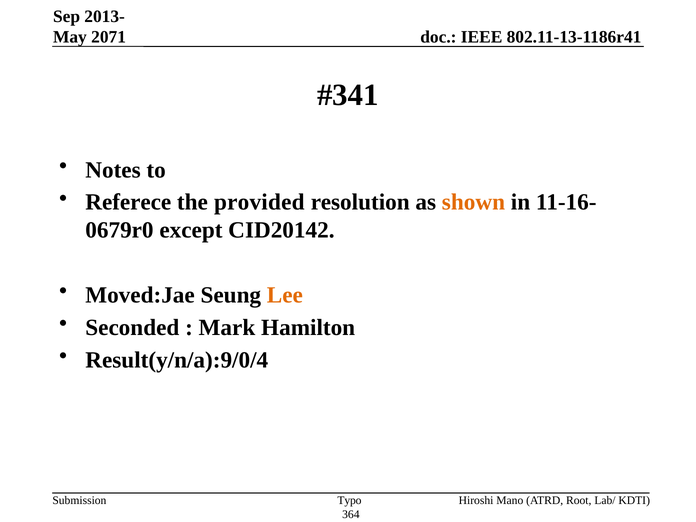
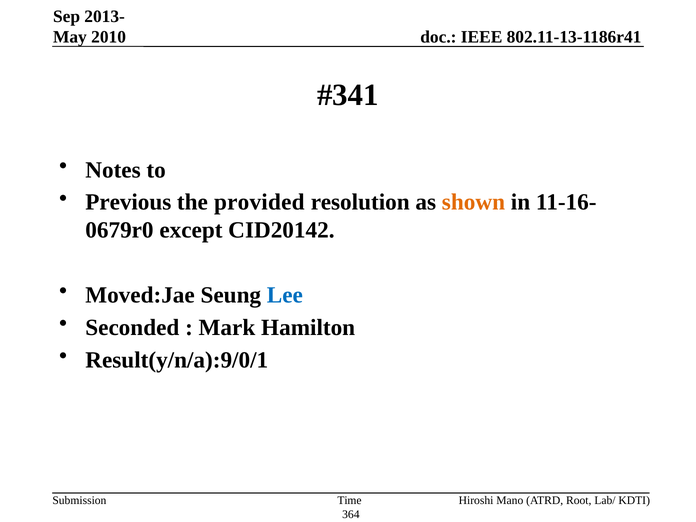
2071: 2071 -> 2010
Referece: Referece -> Previous
Lee colour: orange -> blue
Result(y/n/a):9/0/4: Result(y/n/a):9/0/4 -> Result(y/n/a):9/0/1
Typo: Typo -> Time
